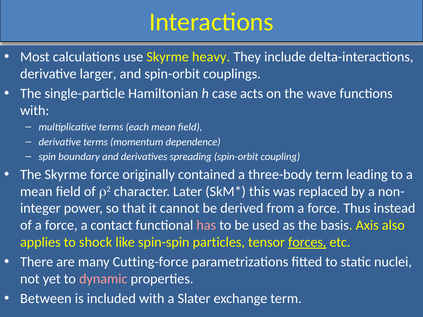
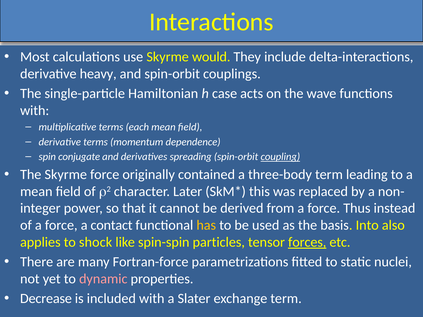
heavy: heavy -> would
larger: larger -> heavy
boundary: boundary -> conjugate
coupling underline: none -> present
has colour: pink -> yellow
Axis: Axis -> Into
Cutting-force: Cutting-force -> Fortran-force
Between: Between -> Decrease
